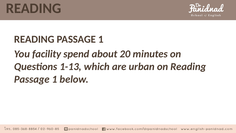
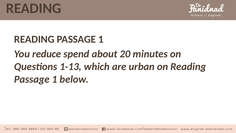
facility: facility -> reduce
